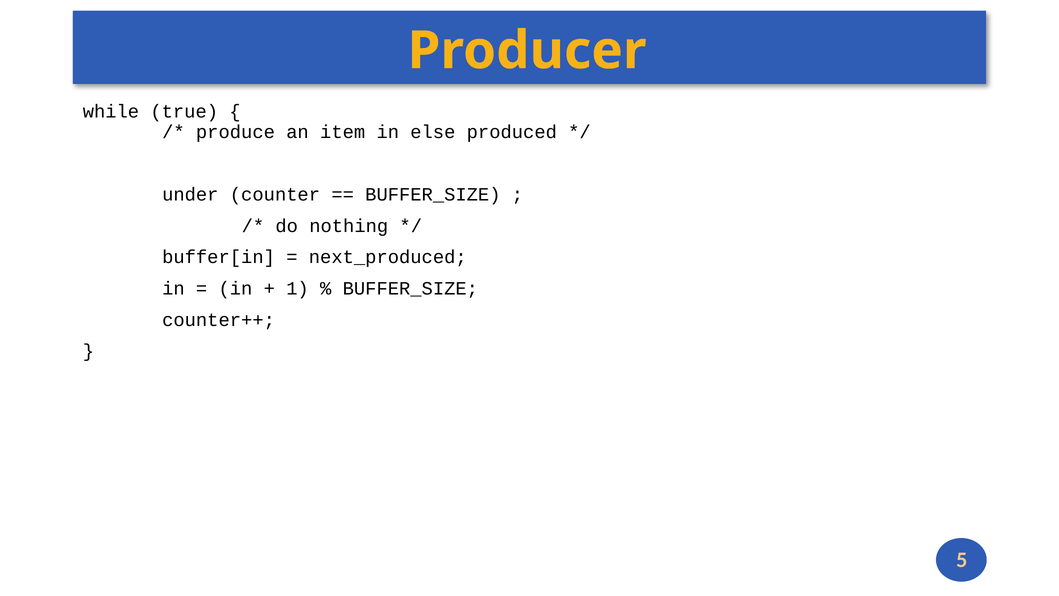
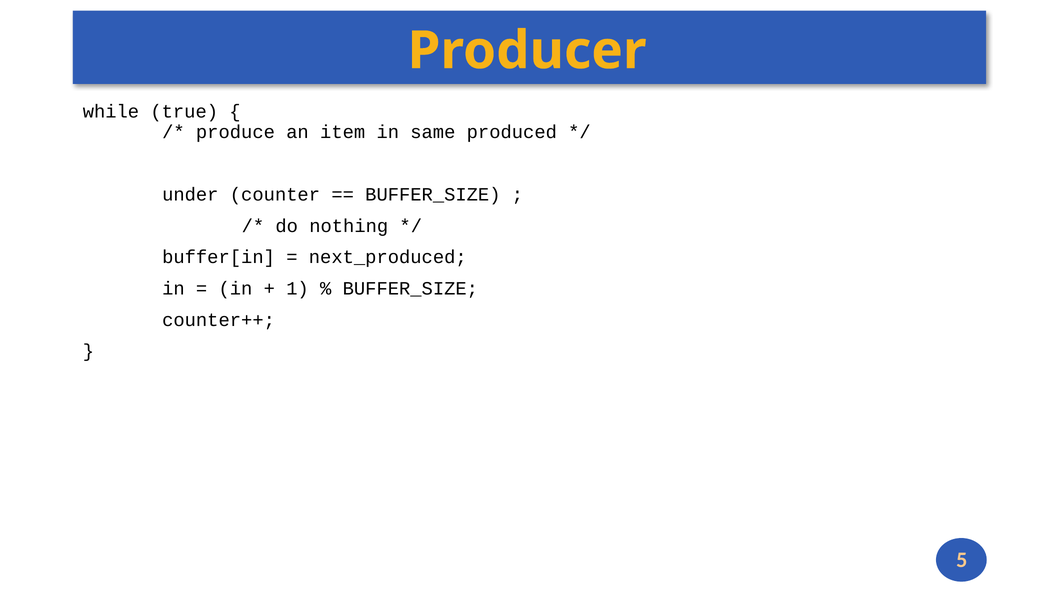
else: else -> same
